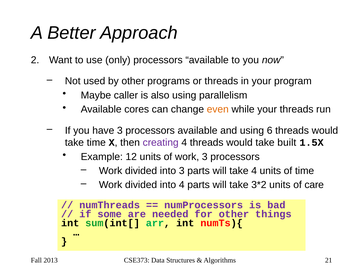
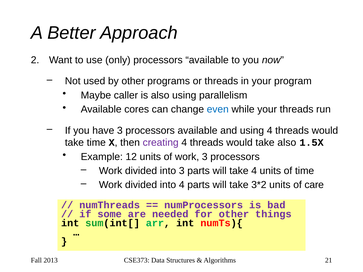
even colour: orange -> blue
using 6: 6 -> 4
take built: built -> also
